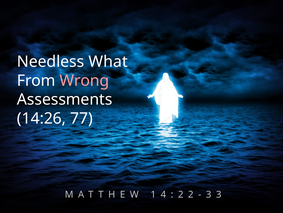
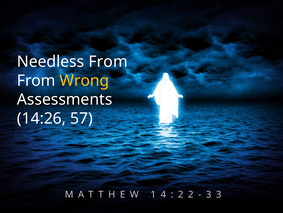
Needless What: What -> From
Wrong colour: pink -> yellow
77: 77 -> 57
